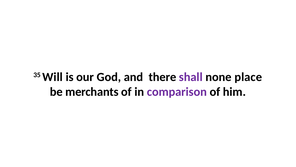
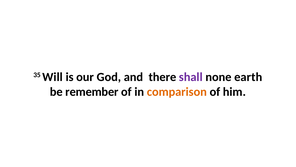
place: place -> earth
merchants: merchants -> remember
comparison colour: purple -> orange
